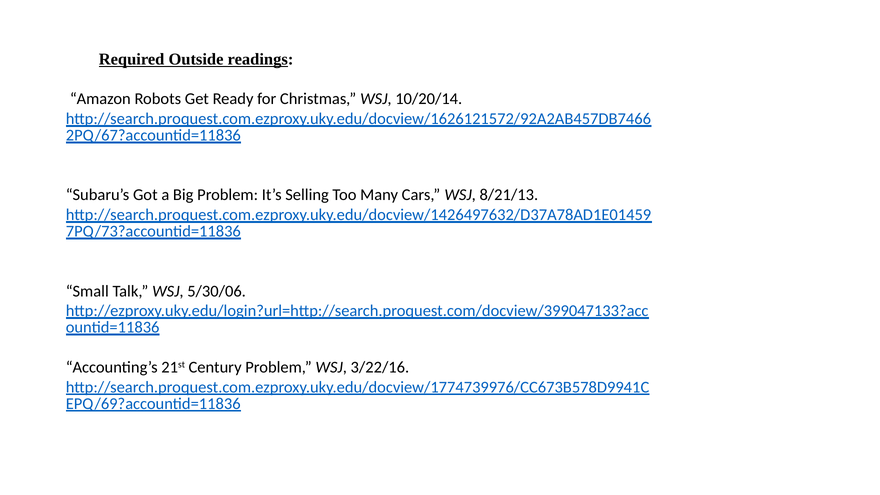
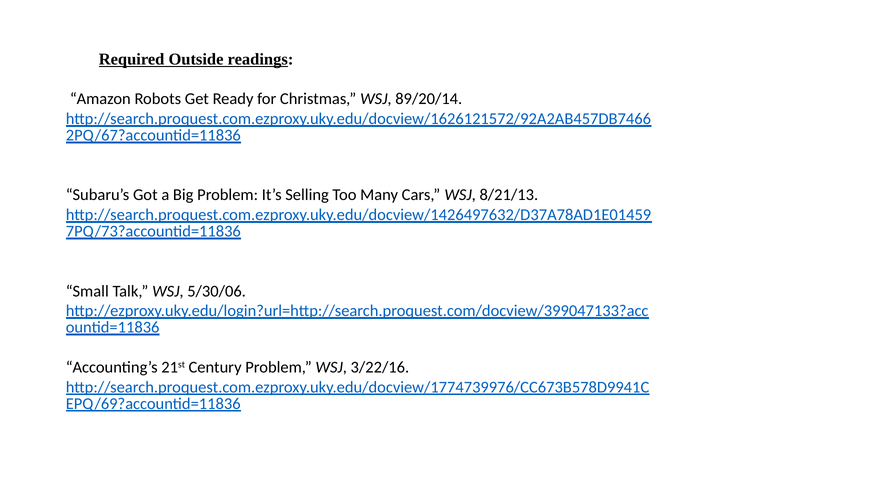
10/20/14: 10/20/14 -> 89/20/14
